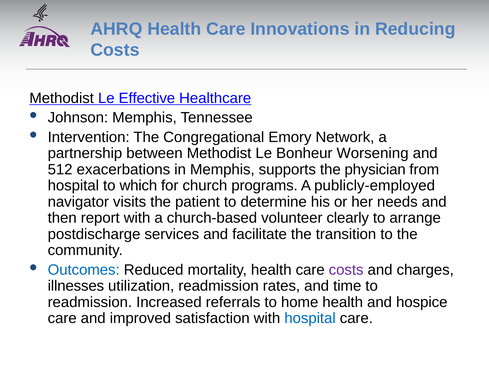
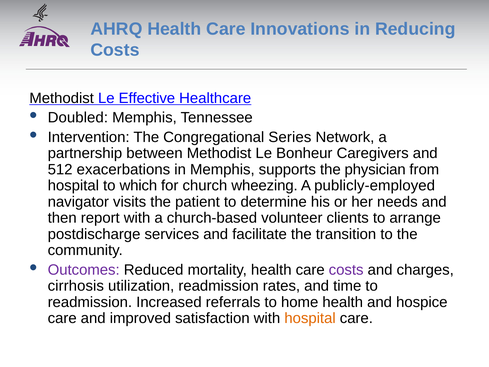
Johnson: Johnson -> Doubled
Emory: Emory -> Series
Worsening: Worsening -> Caregivers
programs: programs -> wheezing
clearly: clearly -> clients
Outcomes colour: blue -> purple
illnesses: illnesses -> cirrhosis
hospital at (310, 318) colour: blue -> orange
